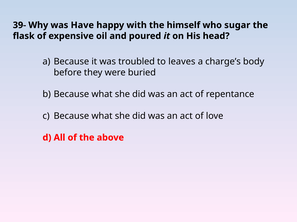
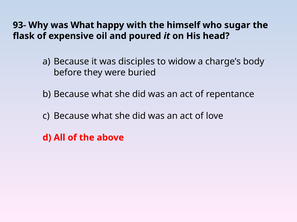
39-: 39- -> 93-
was Have: Have -> What
troubled: troubled -> disciples
leaves: leaves -> widow
